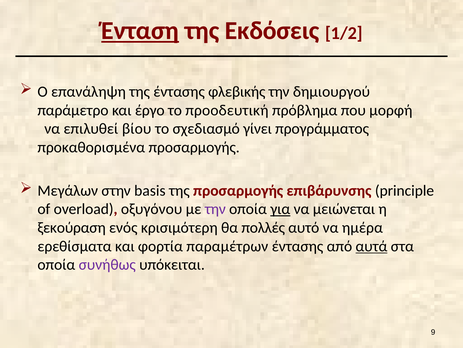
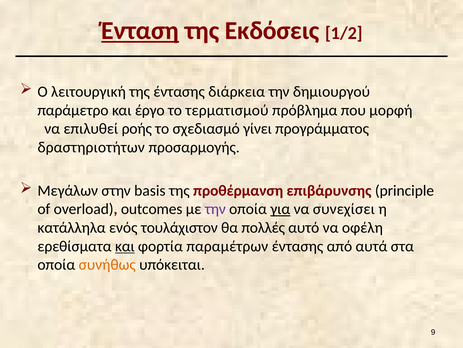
επανάληψη: επανάληψη -> λειτουργική
φλεβικής: φλεβικής -> διάρκεια
προοδευτική: προοδευτική -> τερματισμού
βίου: βίου -> ροής
προκαθορισμένα: προκαθορισμένα -> δραστηριοτήτων
της προσαρμογής: προσαρμογής -> προθέρμανση
οξυγόνου: οξυγόνου -> outcomes
μειώνεται: μειώνεται -> συνεχίσει
ξεκούραση: ξεκούραση -> κατάλληλα
κρισιμότερη: κρισιμότερη -> τουλάχιστον
ημέρα: ημέρα -> οφέλη
και at (125, 246) underline: none -> present
αυτά underline: present -> none
συνήθως colour: purple -> orange
